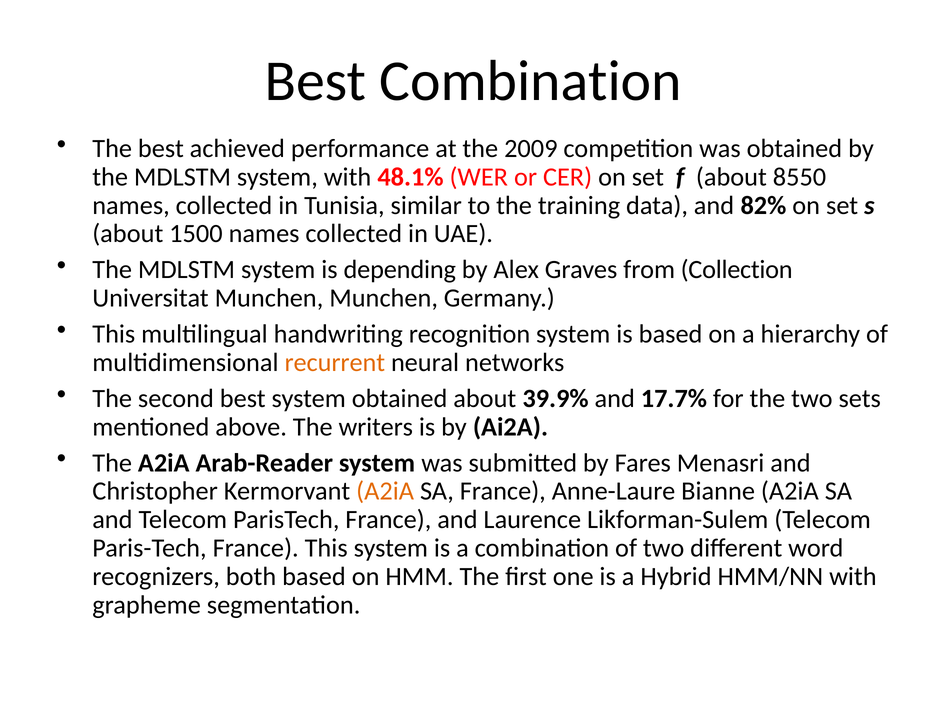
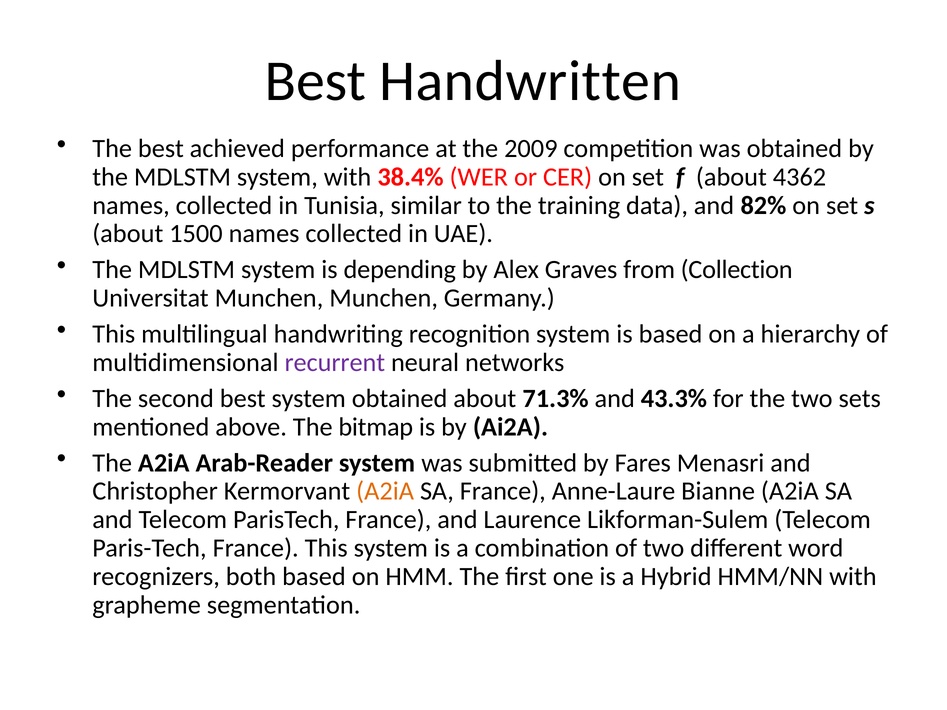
Best Combination: Combination -> Handwritten
48.1%: 48.1% -> 38.4%
8550: 8550 -> 4362
recurrent colour: orange -> purple
39.9%: 39.9% -> 71.3%
17.7%: 17.7% -> 43.3%
writers: writers -> bitmap
